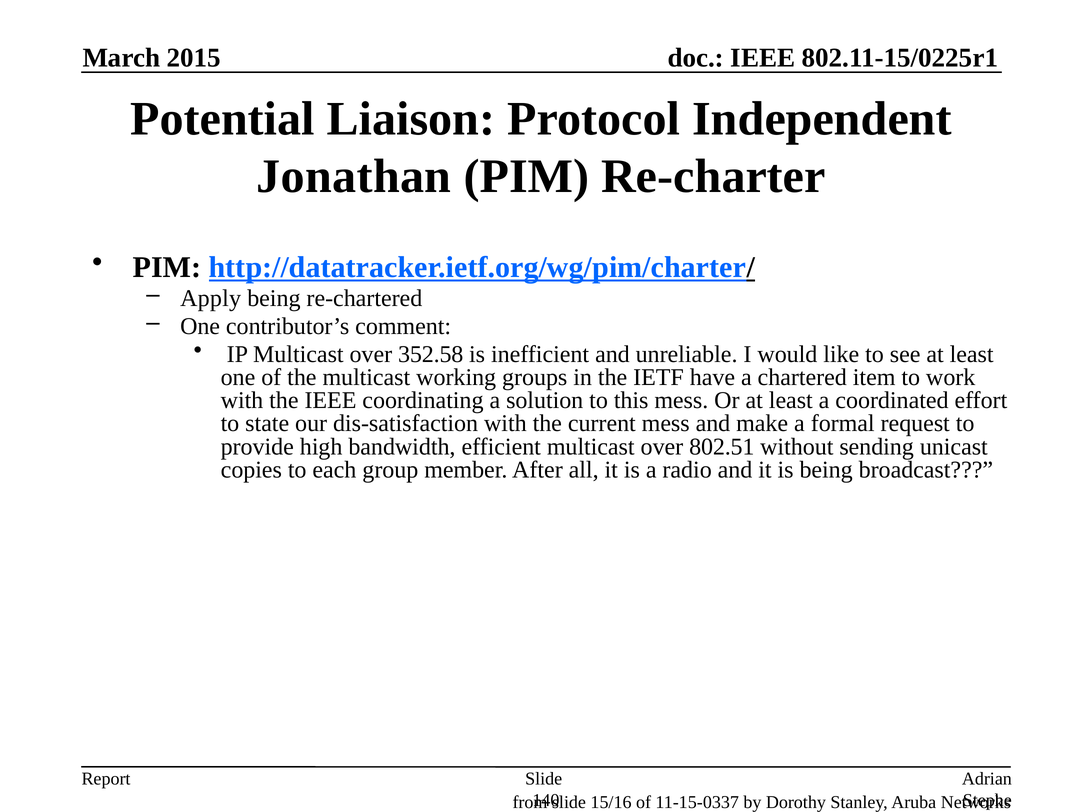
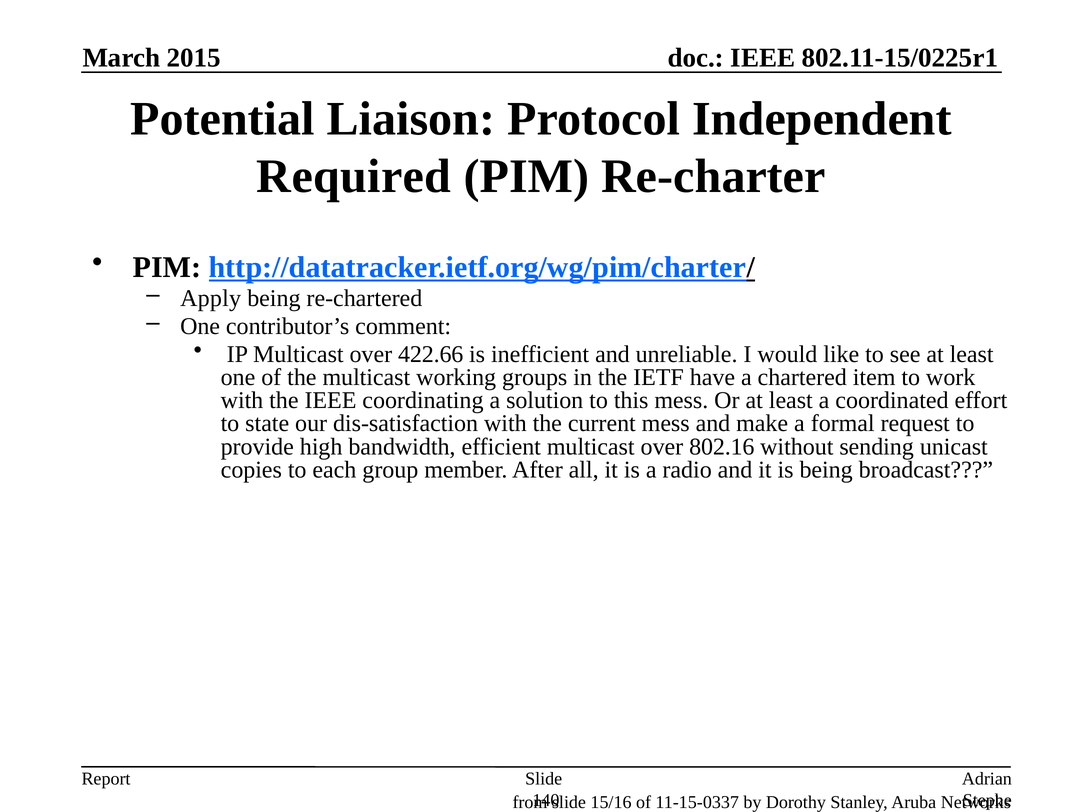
Jonathan: Jonathan -> Required
352.58: 352.58 -> 422.66
802.51: 802.51 -> 802.16
